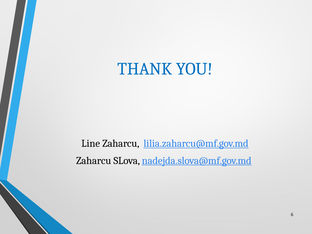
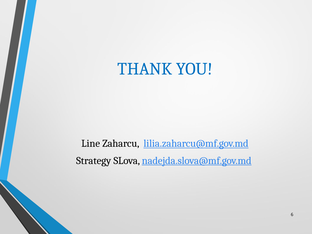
Zaharcu at (94, 161): Zaharcu -> Strategy
